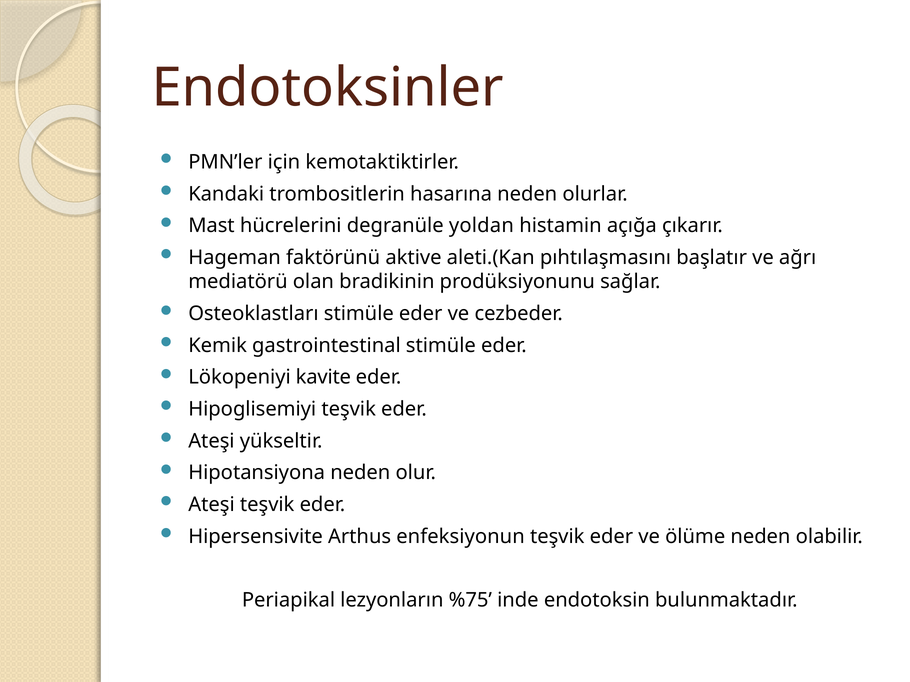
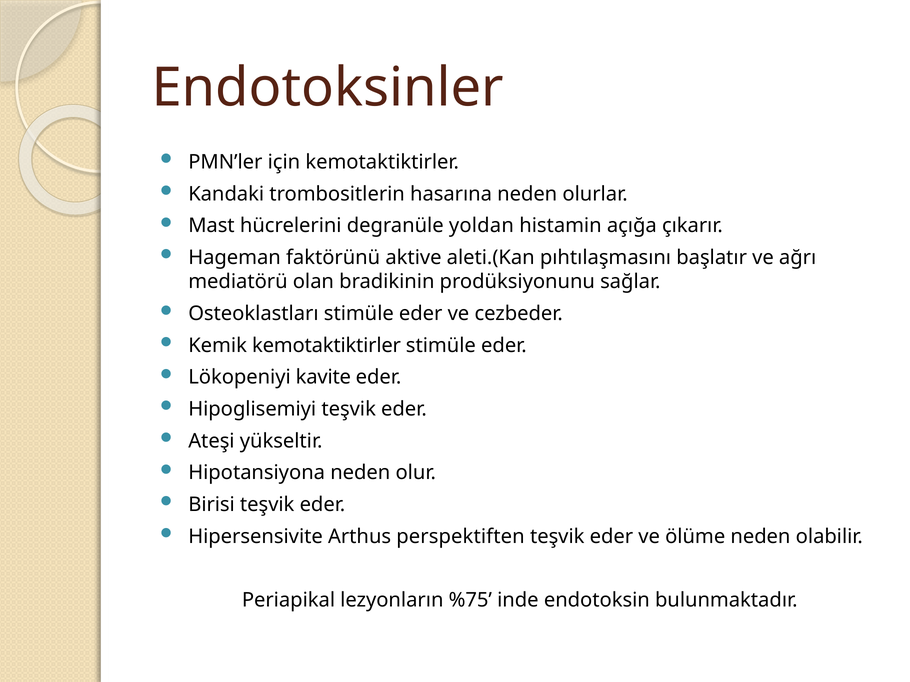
Kemik gastrointestinal: gastrointestinal -> kemotaktiktirler
Ateşi at (212, 505): Ateşi -> Birisi
enfeksiyonun: enfeksiyonun -> perspektiften
